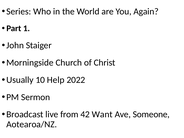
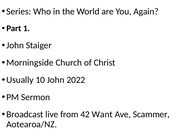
10 Help: Help -> John
Someone: Someone -> Scammer
